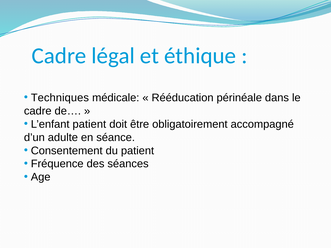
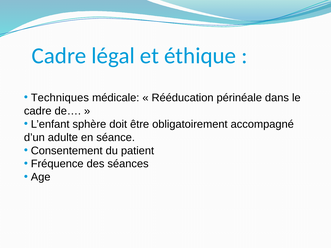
L’enfant patient: patient -> sphère
